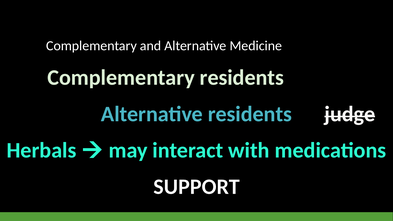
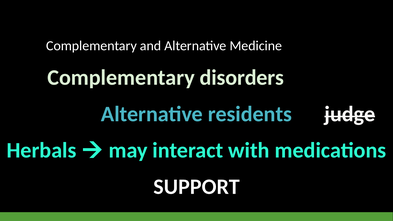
Complementary residents: residents -> disorders
